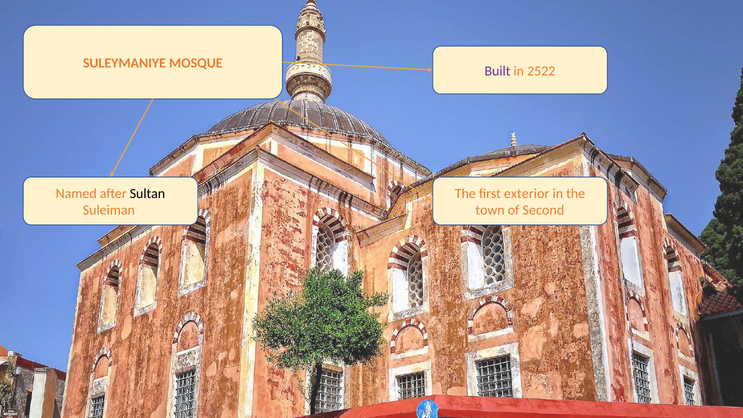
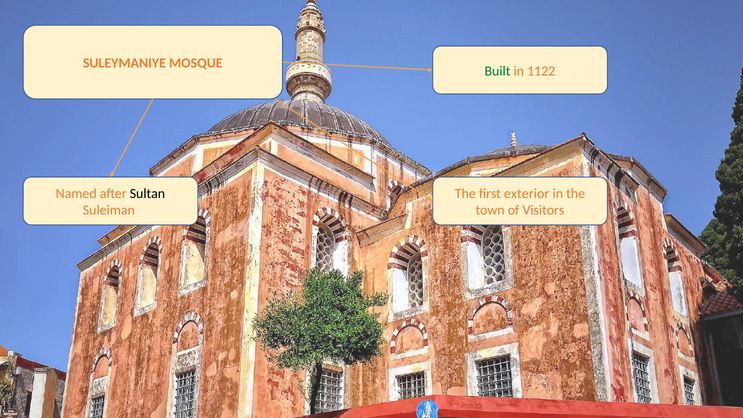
Built colour: purple -> green
2522: 2522 -> 1122
Second: Second -> Visitors
